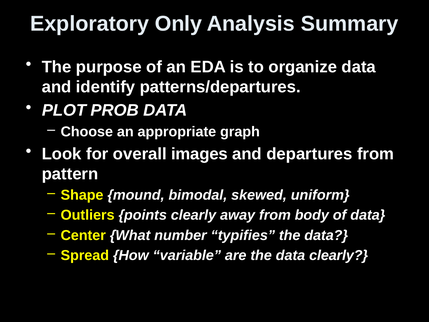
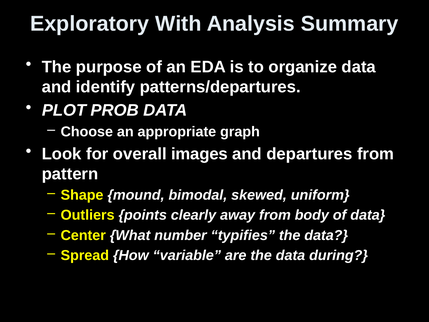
Only: Only -> With
data clearly: clearly -> during
